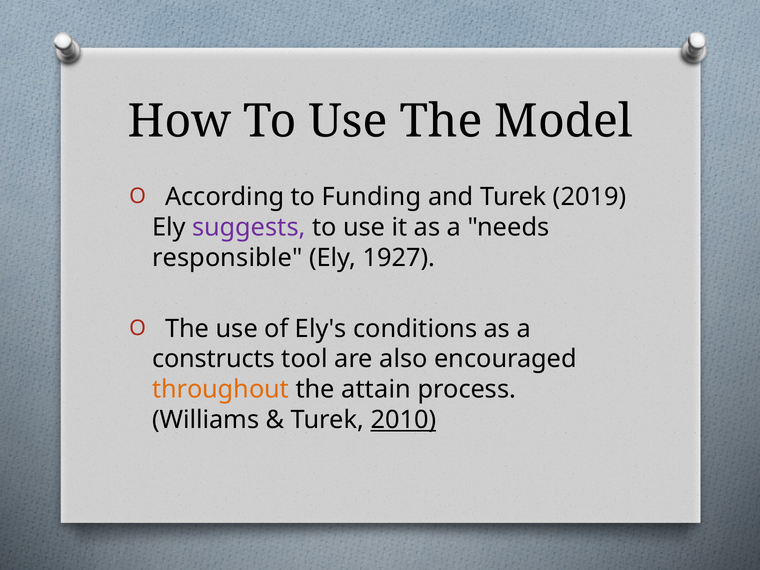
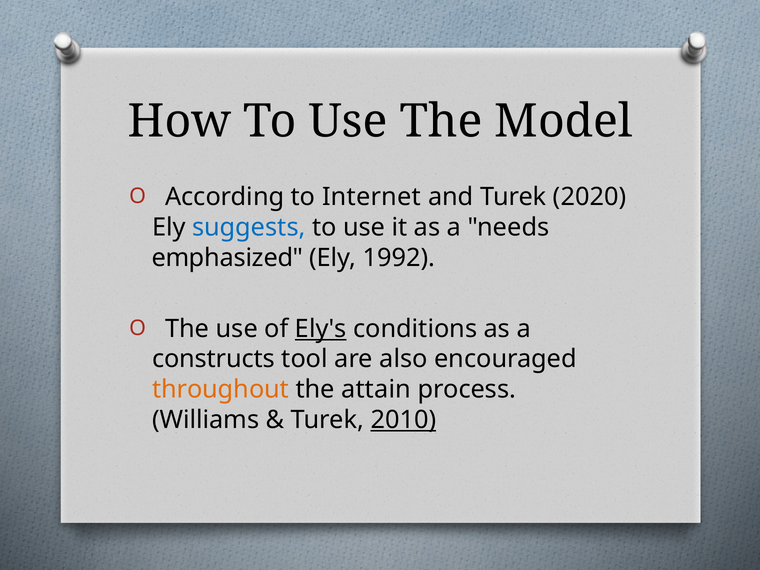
Funding: Funding -> Internet
2019: 2019 -> 2020
suggests colour: purple -> blue
responsible: responsible -> emphasized
1927: 1927 -> 1992
Ely's underline: none -> present
